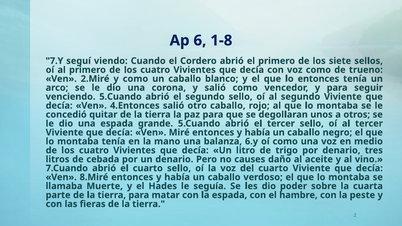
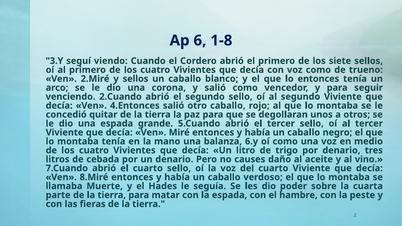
7.Y: 7.Y -> 3.Y
y como: como -> sellos
venciendo 5.Cuando: 5.Cuando -> 2.Cuando
